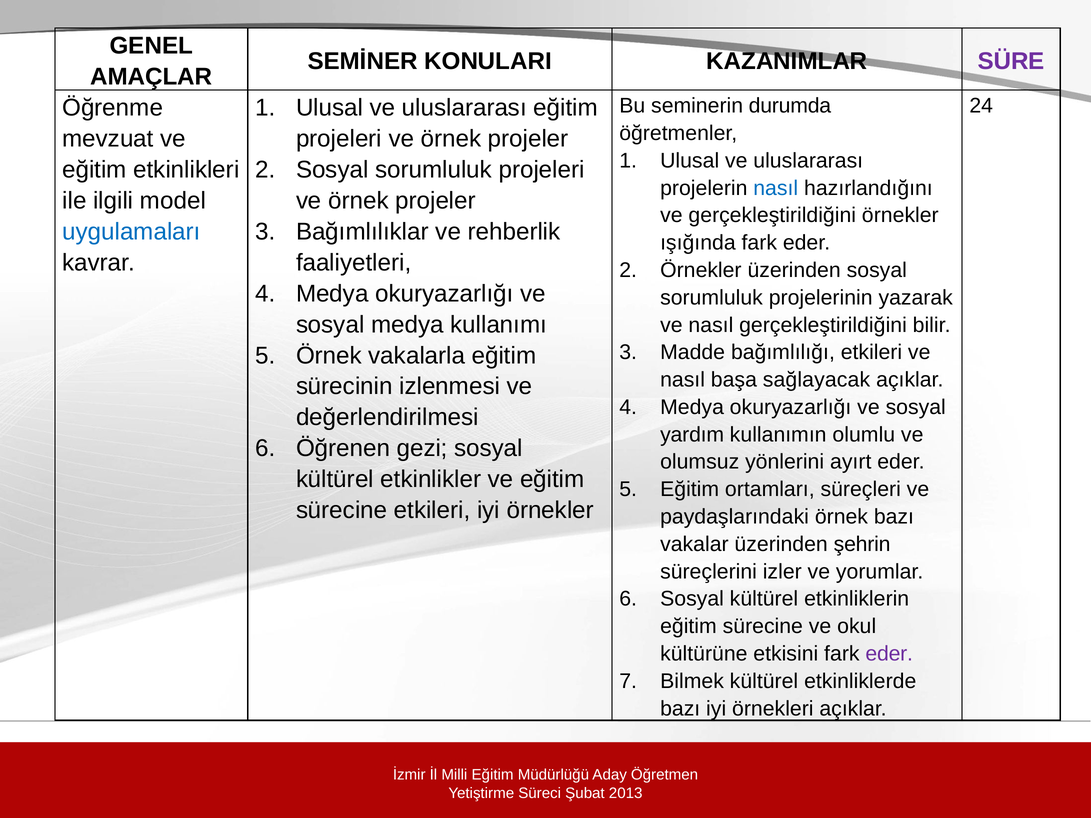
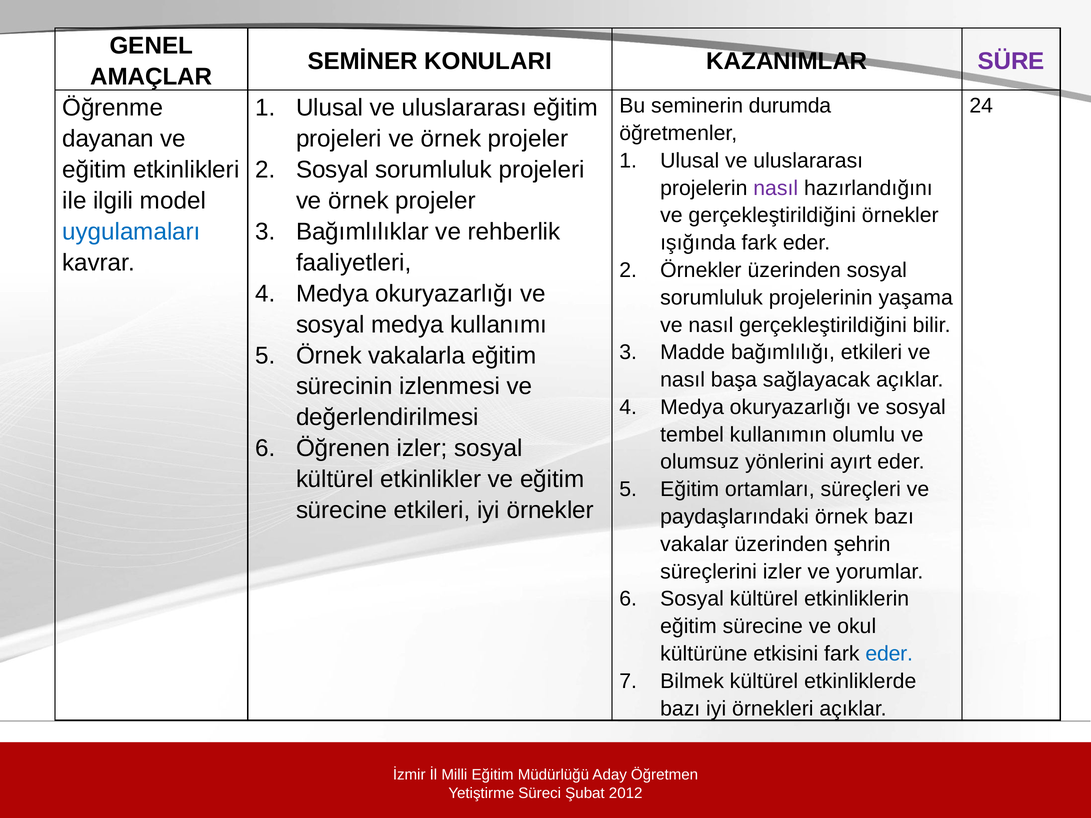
mevzuat: mevzuat -> dayanan
nasıl at (776, 188) colour: blue -> purple
yazarak: yazarak -> yaşama
yardım: yardım -> tembel
Öğrenen gezi: gezi -> izler
eder at (889, 654) colour: purple -> blue
2013: 2013 -> 2012
